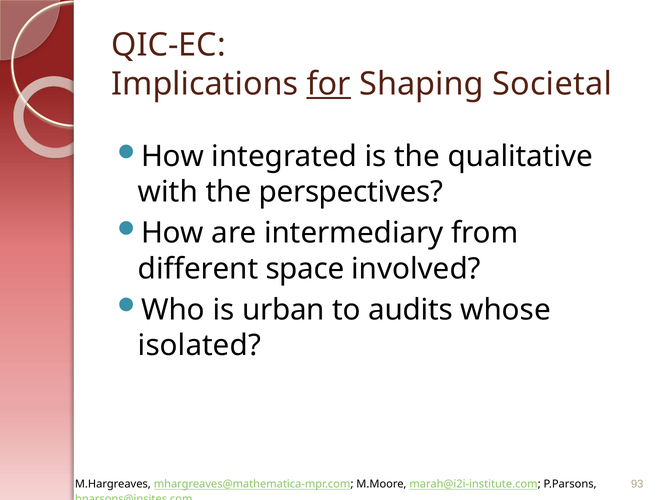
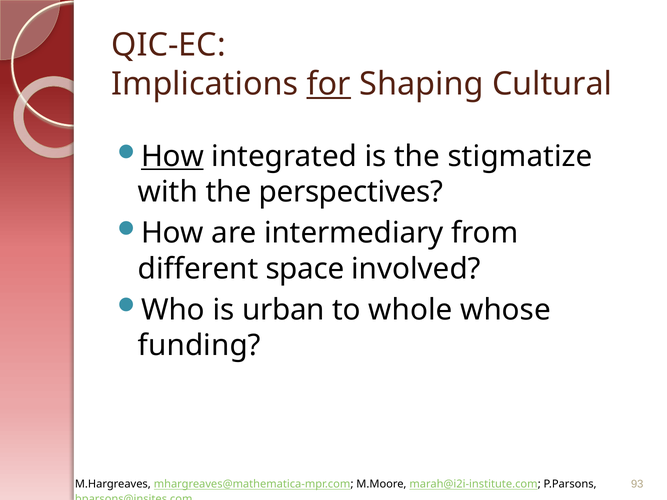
Societal: Societal -> Cultural
How at (172, 157) underline: none -> present
qualitative: qualitative -> stigmatize
audits: audits -> whole
isolated: isolated -> funding
